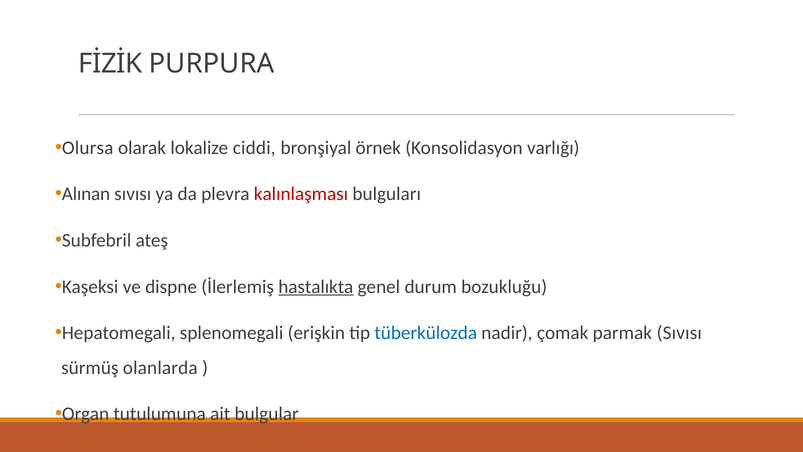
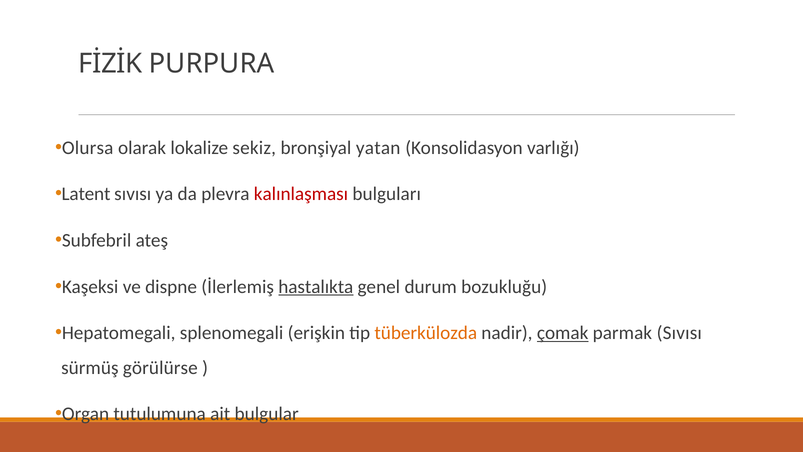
ciddi: ciddi -> sekiz
örnek: örnek -> yatan
Alınan: Alınan -> Latent
tüberkülozda colour: blue -> orange
çomak underline: none -> present
olanlarda: olanlarda -> görülürse
